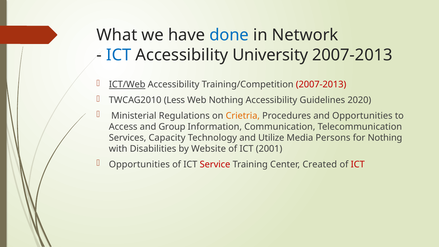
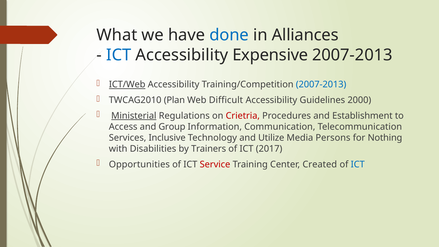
Network: Network -> Alliances
University: University -> Expensive
2007-2013 at (321, 85) colour: red -> blue
Less: Less -> Plan
Web Nothing: Nothing -> Difficult
2020: 2020 -> 2000
Ministerial underline: none -> present
Crietria colour: orange -> red
and Opportunities: Opportunities -> Establishment
Capacity: Capacity -> Inclusive
Website: Website -> Trainers
2001: 2001 -> 2017
ICT at (358, 164) colour: red -> blue
